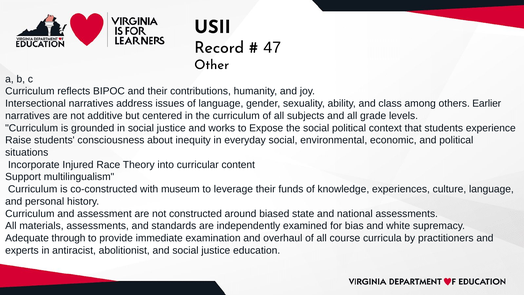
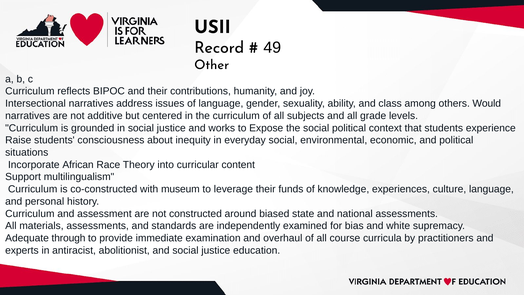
47: 47 -> 49
Earlier: Earlier -> Would
Injured: Injured -> African
